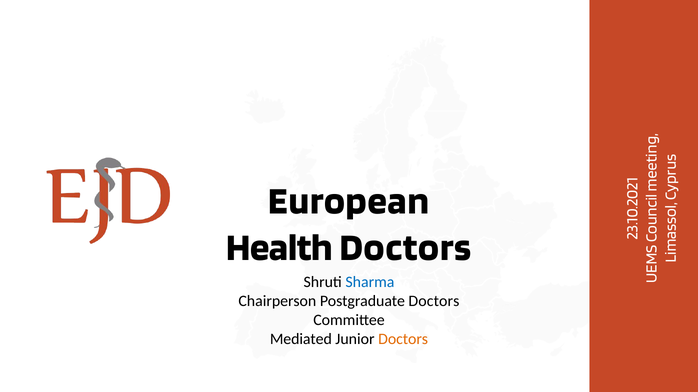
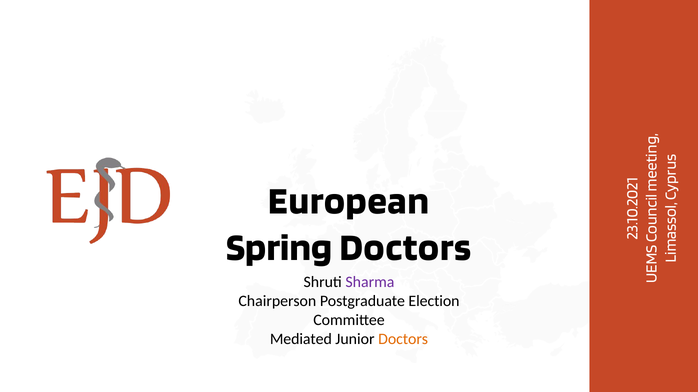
Health: Health -> Spring
Sharma colour: blue -> purple
Postgraduate Doctors: Doctors -> Election
